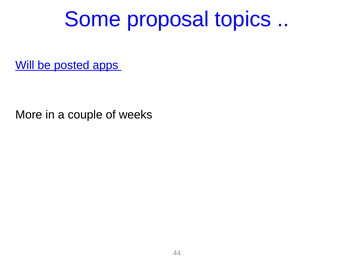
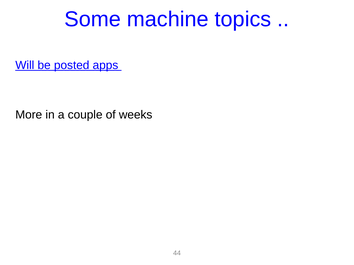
proposal: proposal -> machine
